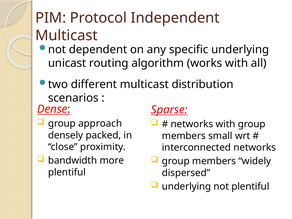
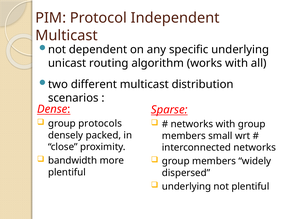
approach: approach -> protocols
